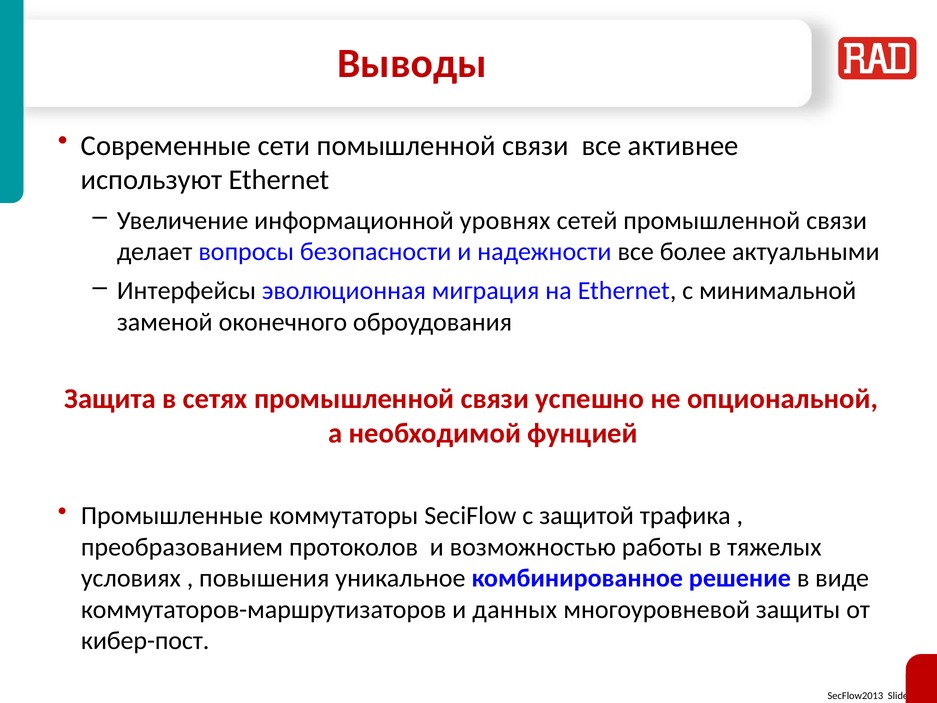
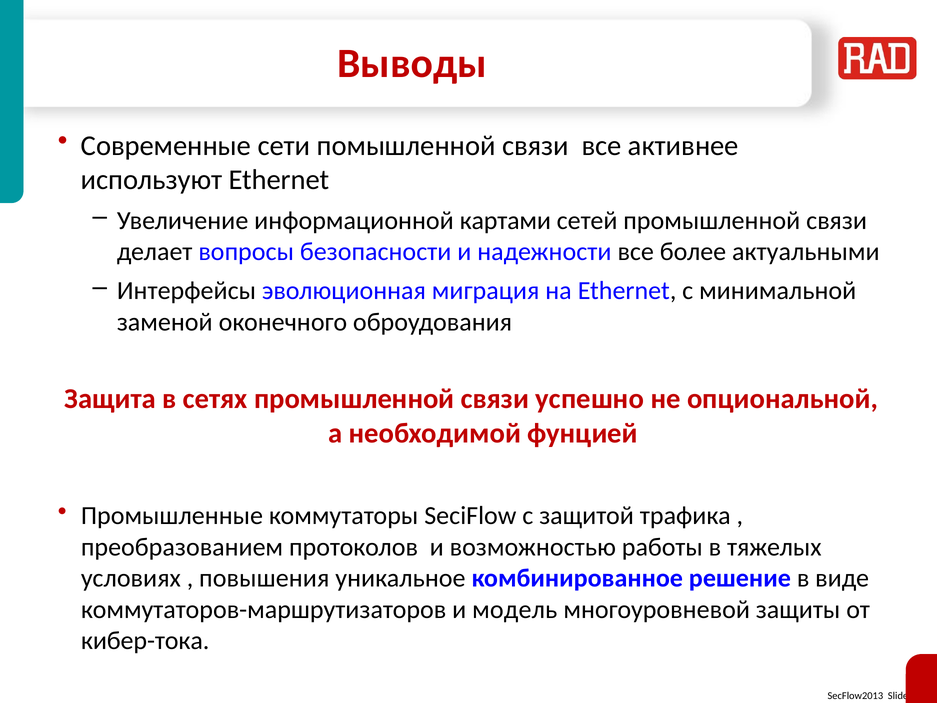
уровнях: уровнях -> картами
данных: данных -> модель
кибер-пост: кибер-пост -> кибер-тока
